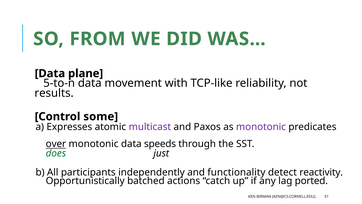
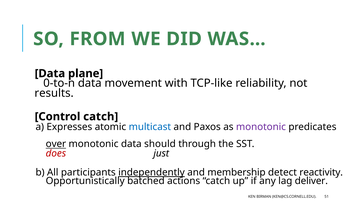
5-to-n: 5-to-n -> 0-to-n
Control some: some -> catch
multicast colour: purple -> blue
speeds: speeds -> should
does colour: green -> red
=2: =2 -> =6
independently underline: none -> present
functionality: functionality -> membership
ported: ported -> deliver
